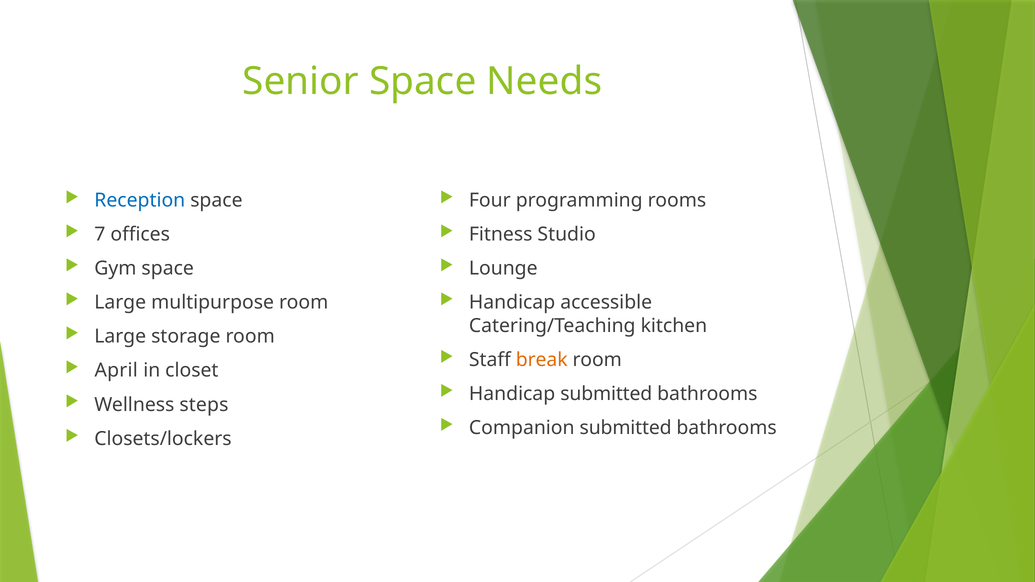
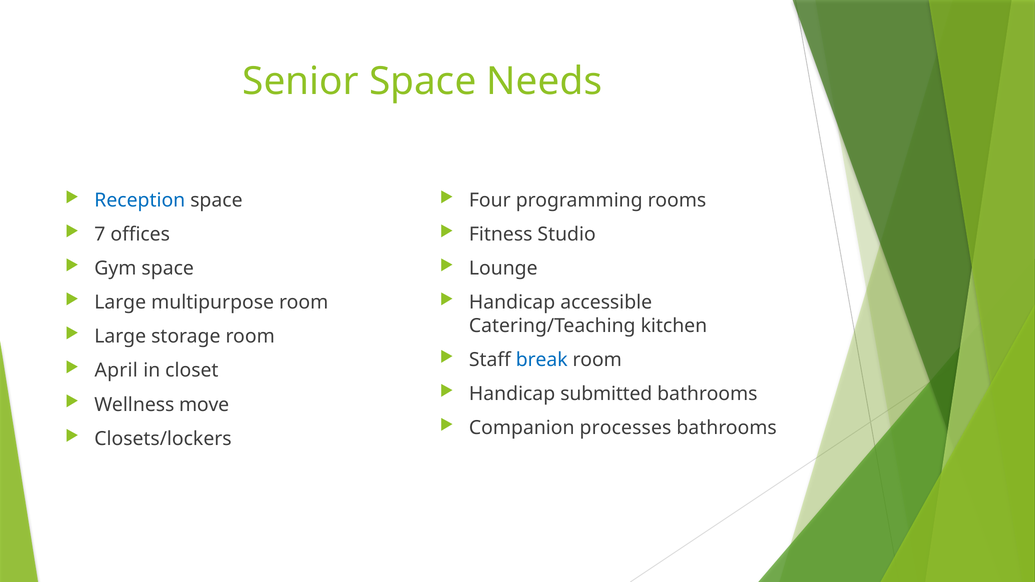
break colour: orange -> blue
steps: steps -> move
Companion submitted: submitted -> processes
